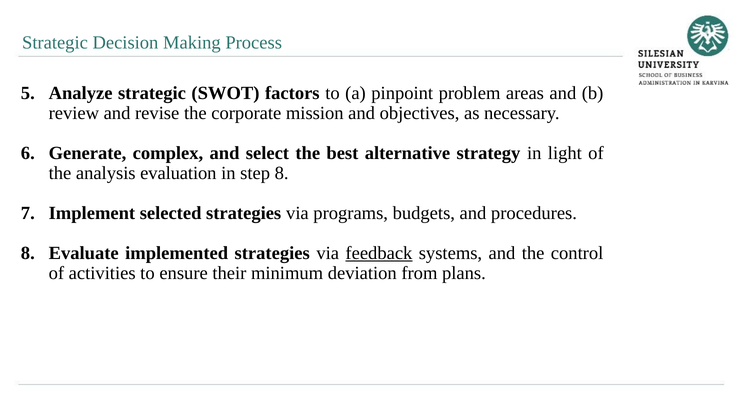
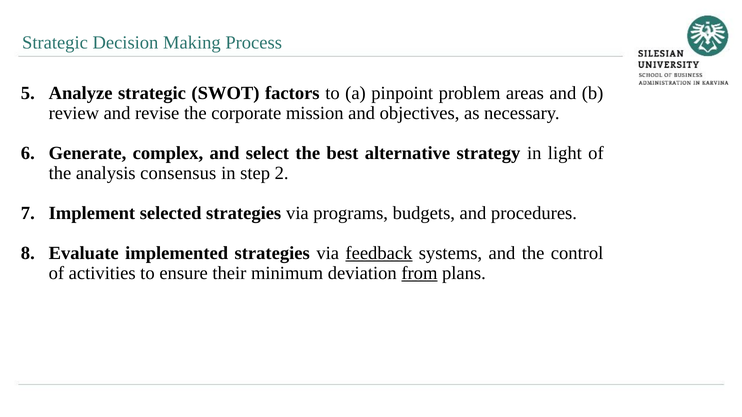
evaluation: evaluation -> consensus
step 8: 8 -> 2
from underline: none -> present
